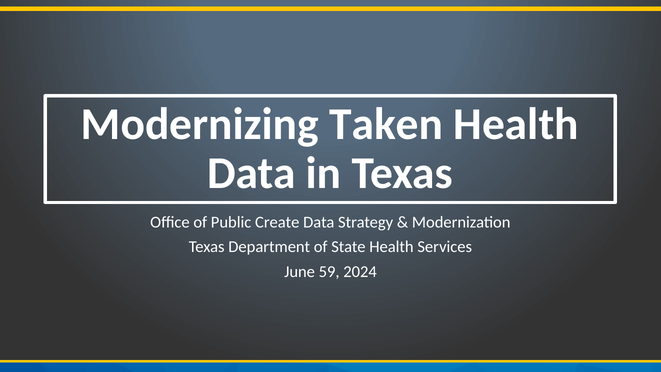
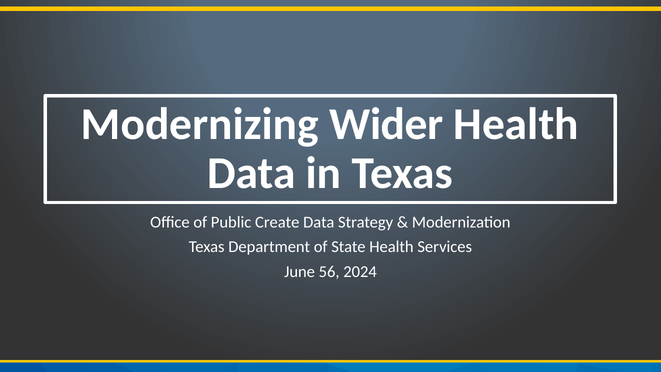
Taken: Taken -> Wider
59: 59 -> 56
